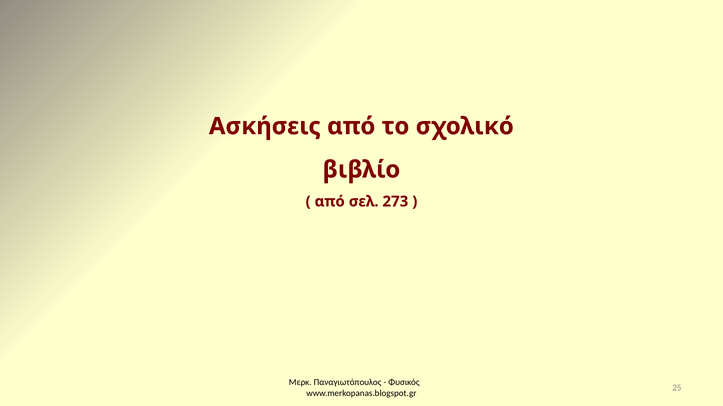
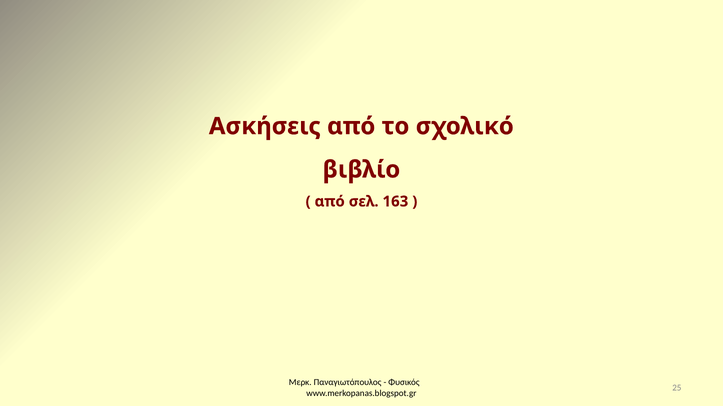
273: 273 -> 163
